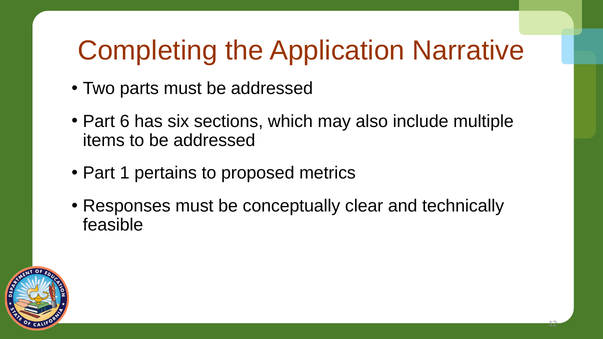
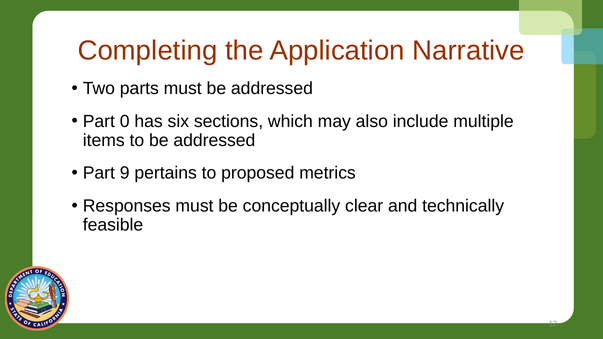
6: 6 -> 0
1: 1 -> 9
